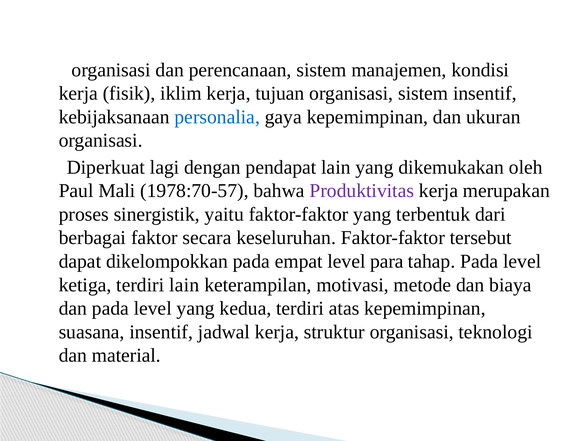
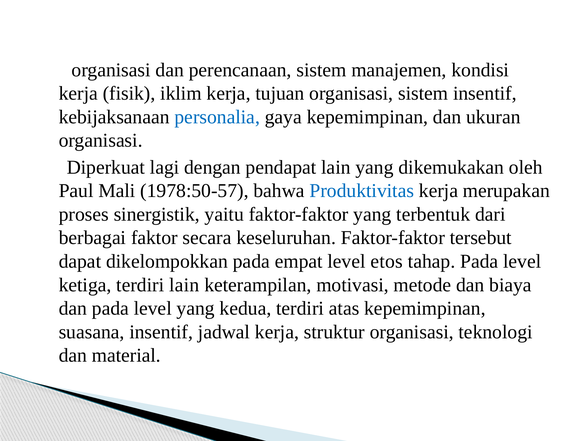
1978:70-57: 1978:70-57 -> 1978:50-57
Produktivitas colour: purple -> blue
para: para -> etos
